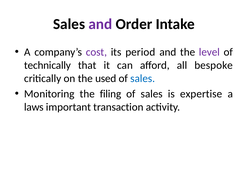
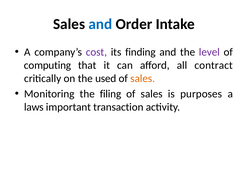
and at (100, 24) colour: purple -> blue
period: period -> finding
technically: technically -> computing
bespoke: bespoke -> contract
sales at (143, 78) colour: blue -> orange
expertise: expertise -> purposes
